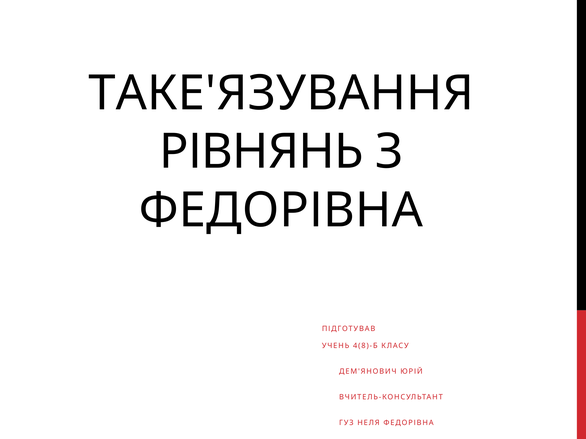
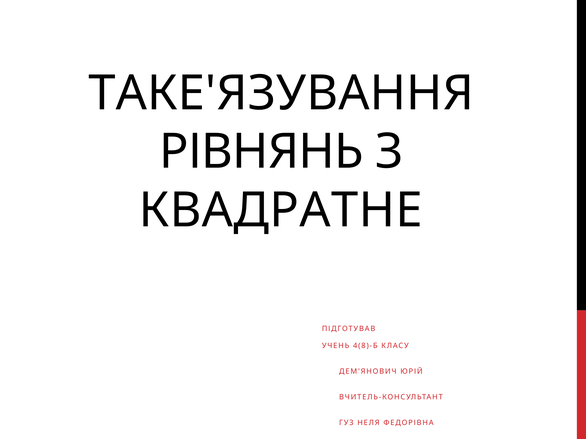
ФЕДОРІВНА at (281, 211): ФЕДОРІВНА -> КВАДРАТНЕ
